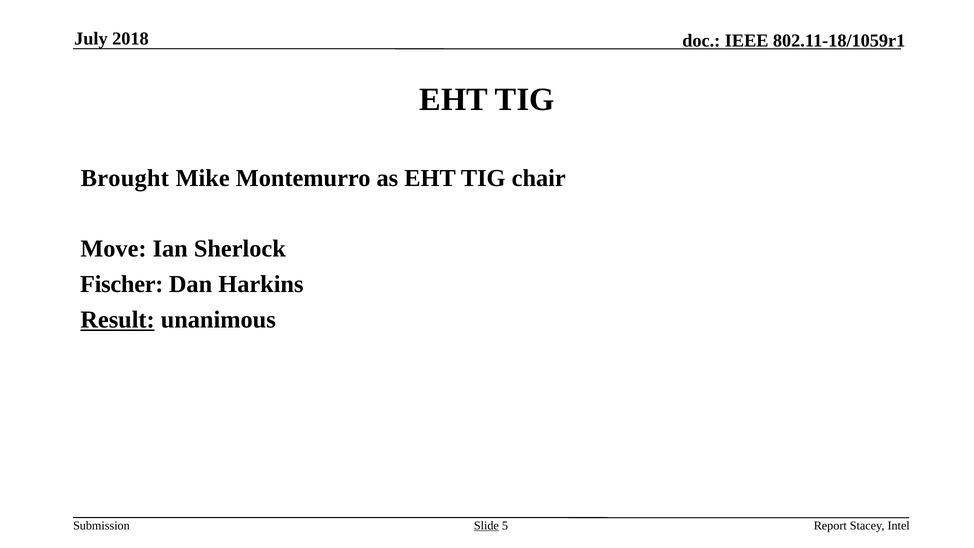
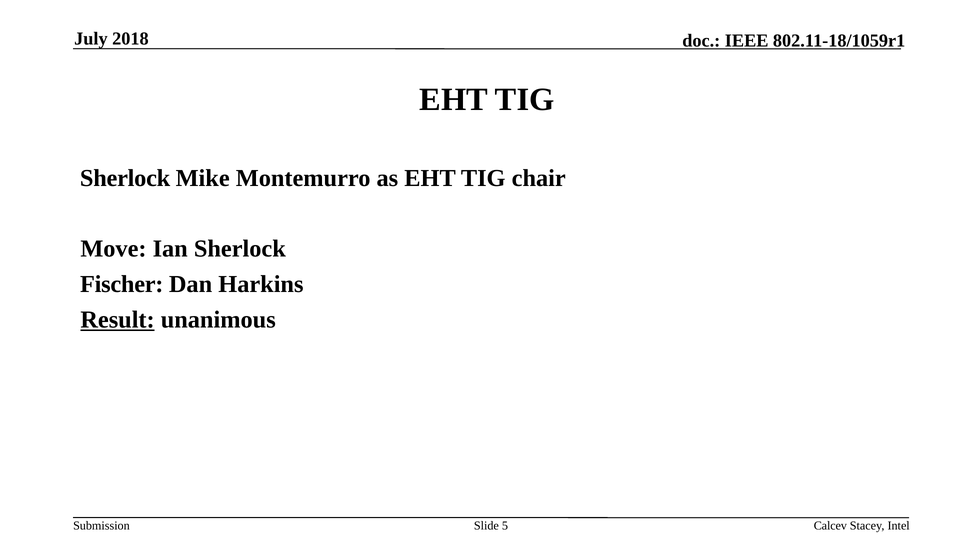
Brought at (125, 178): Brought -> Sherlock
Slide underline: present -> none
Report: Report -> Calcev
